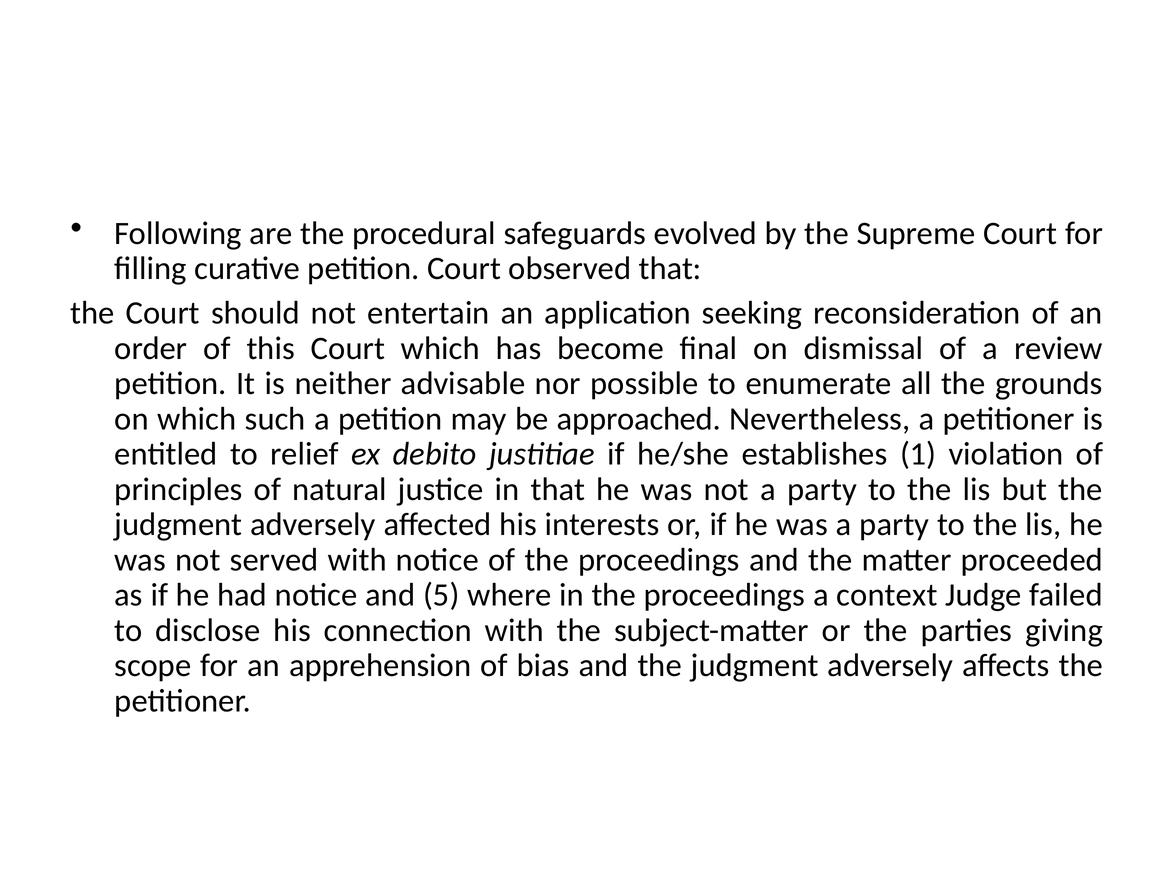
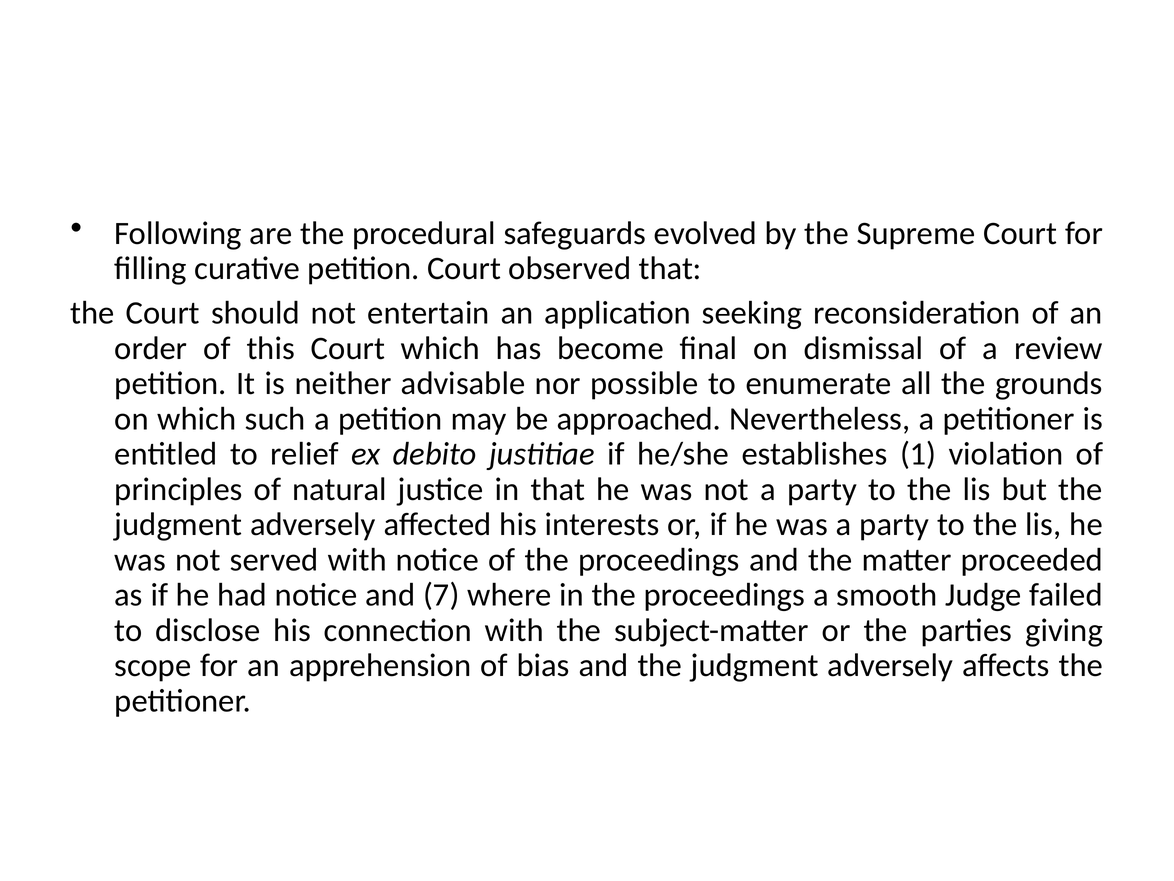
5: 5 -> 7
context: context -> smooth
